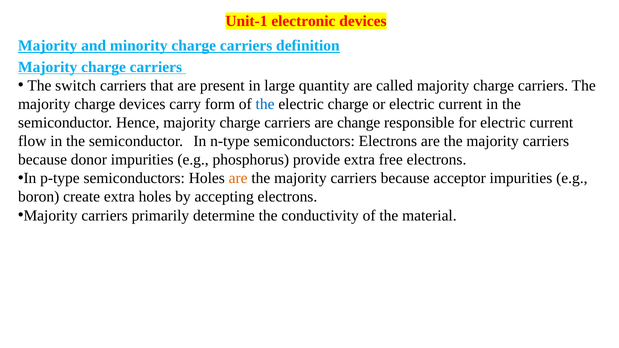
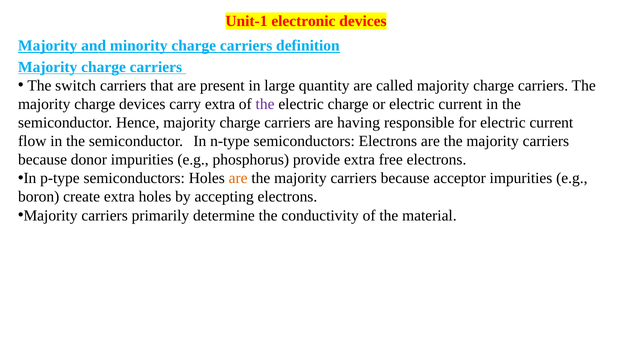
carry form: form -> extra
the at (265, 104) colour: blue -> purple
change: change -> having
